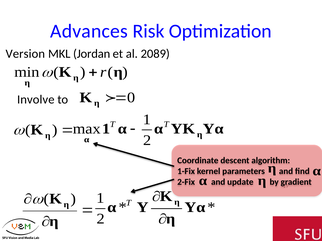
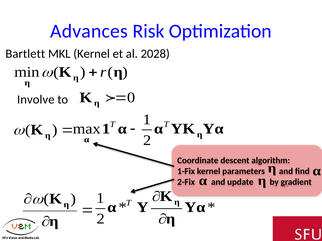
Version: Version -> Bartlett
MKL Jordan: Jordan -> Kernel
2089: 2089 -> 2028
